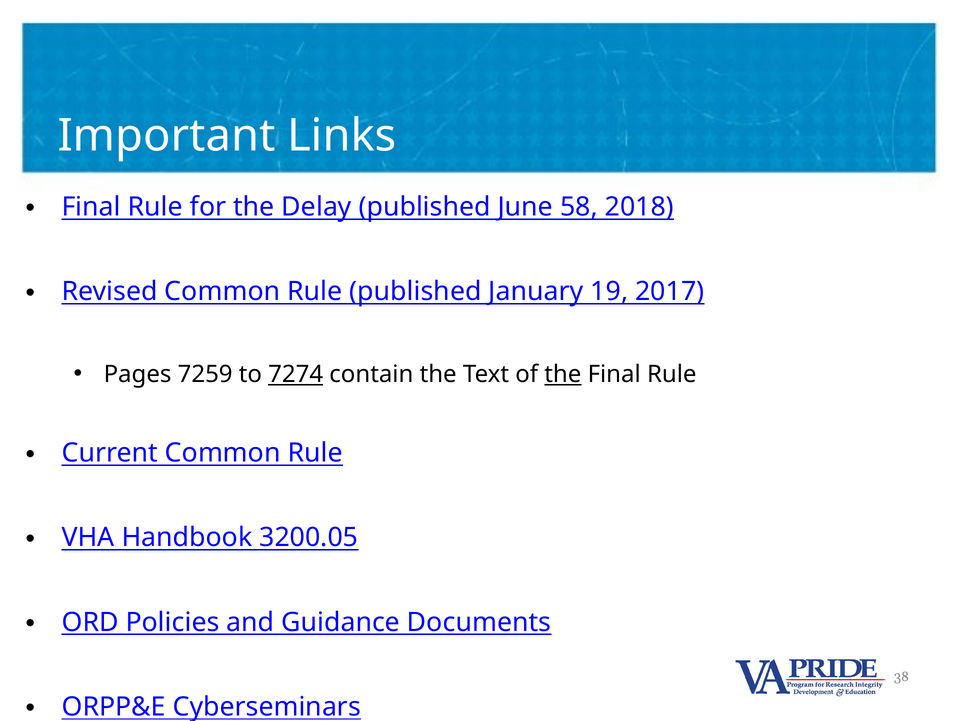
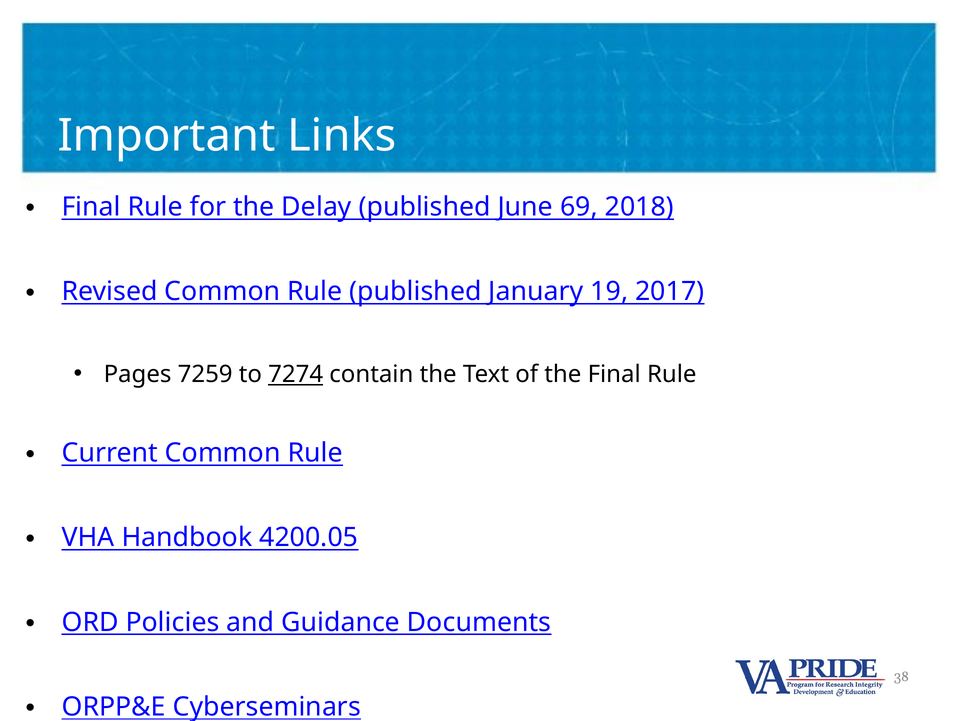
58: 58 -> 69
the at (563, 374) underline: present -> none
3200.05: 3200.05 -> 4200.05
